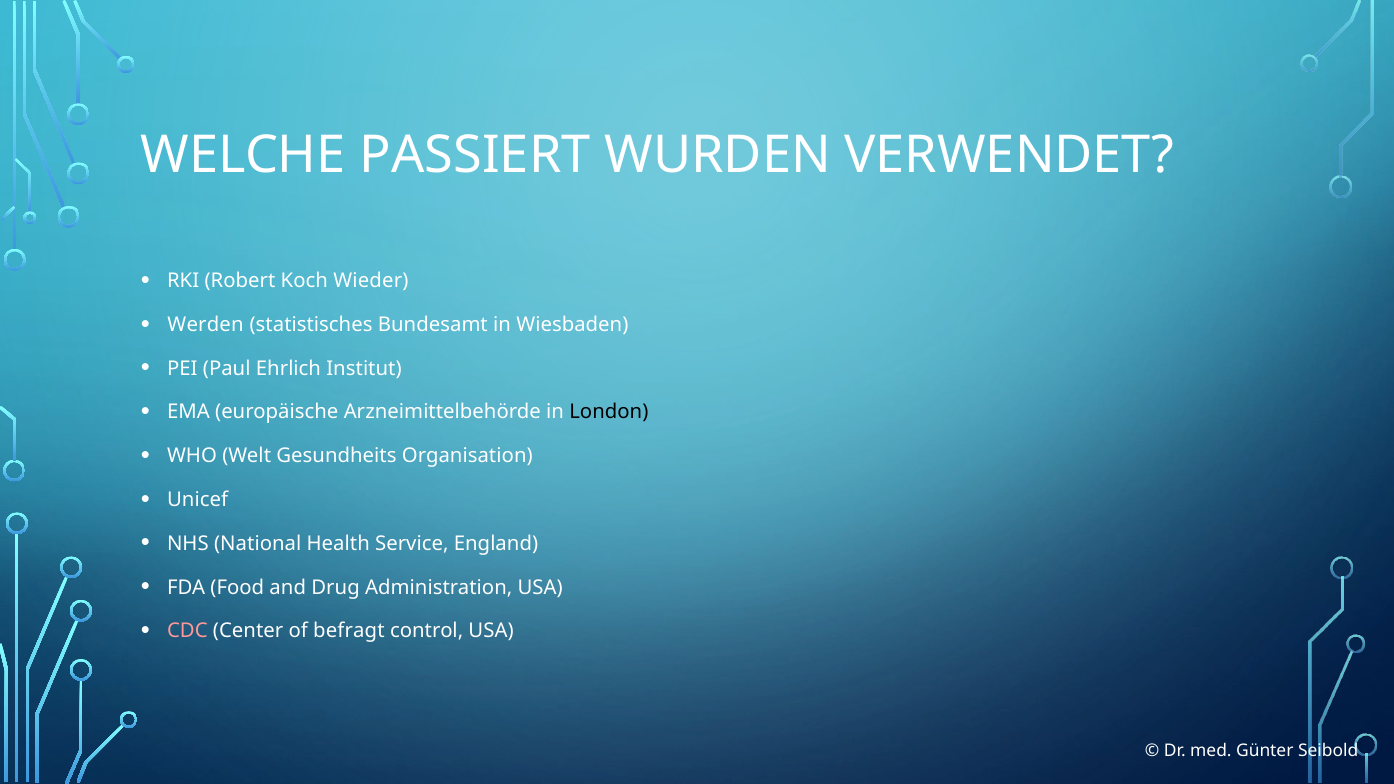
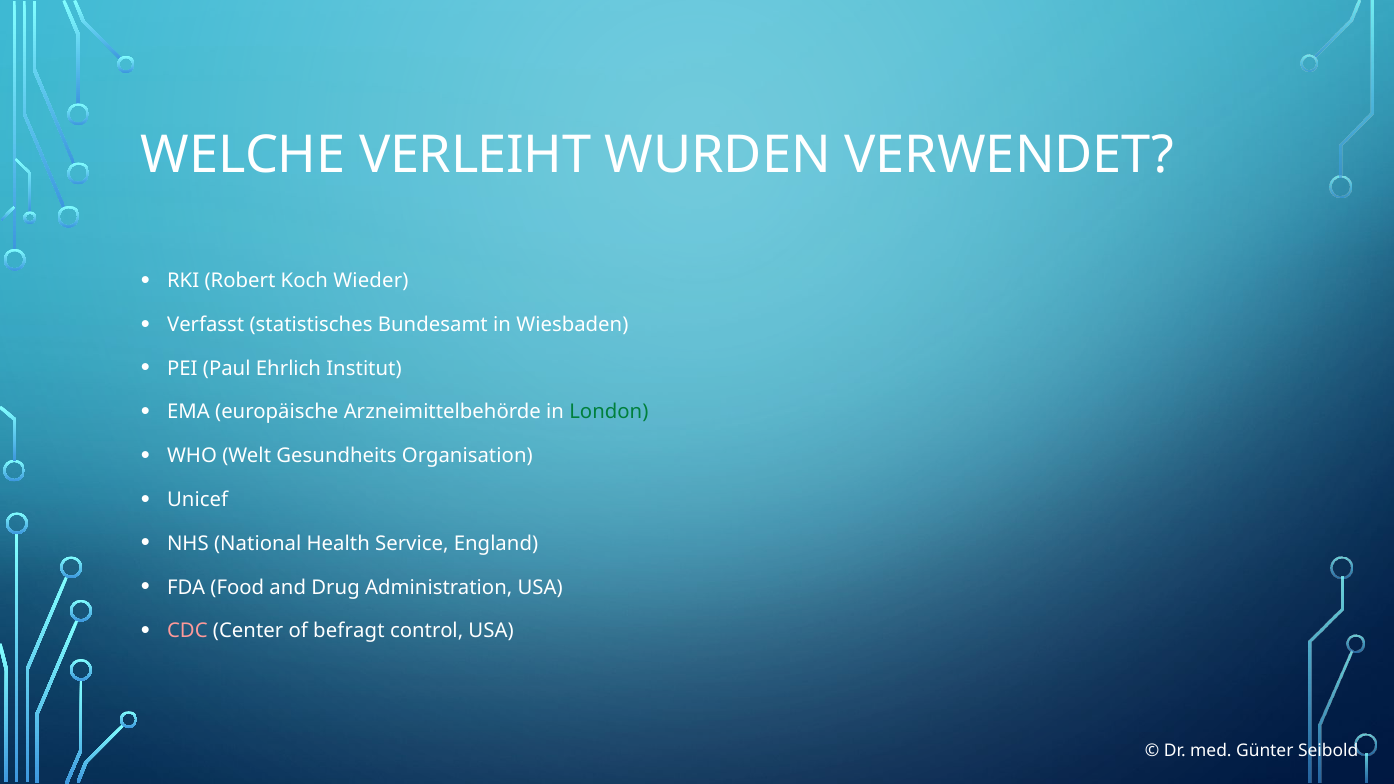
PASSIERT: PASSIERT -> VERLEIHT
Werden: Werden -> Verfasst
London colour: black -> green
